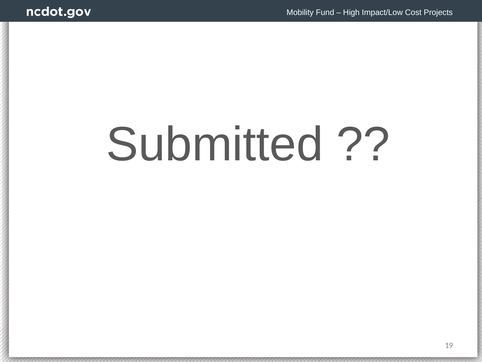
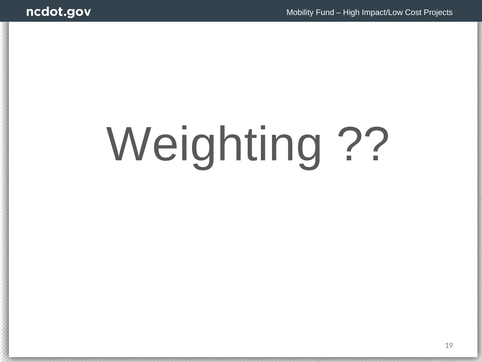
Submitted: Submitted -> Weighting
